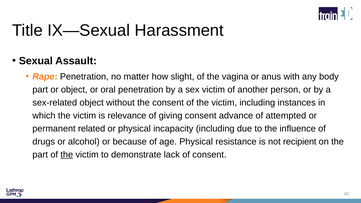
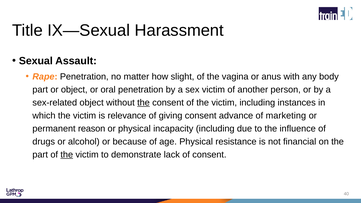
the at (143, 103) underline: none -> present
attempted: attempted -> marketing
related: related -> reason
recipient: recipient -> financial
